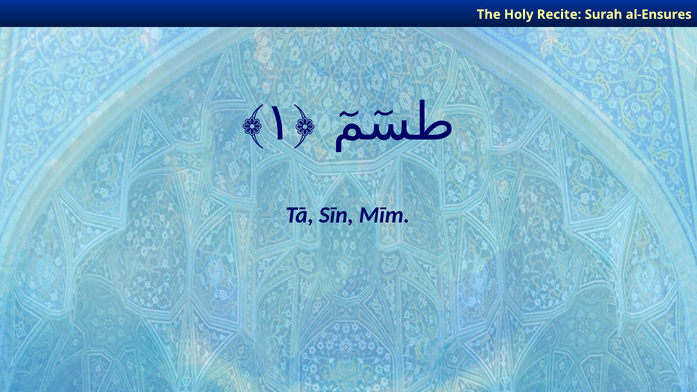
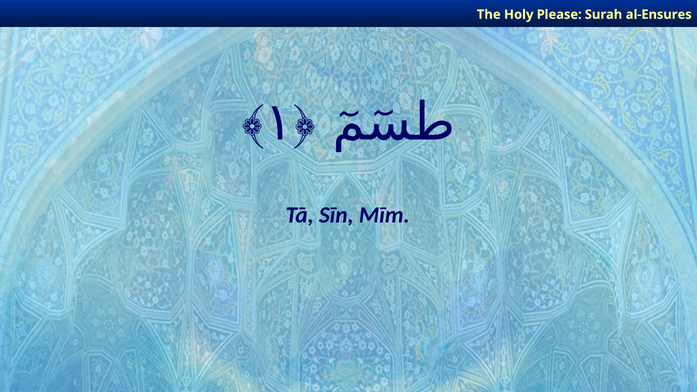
Recite: Recite -> Please
